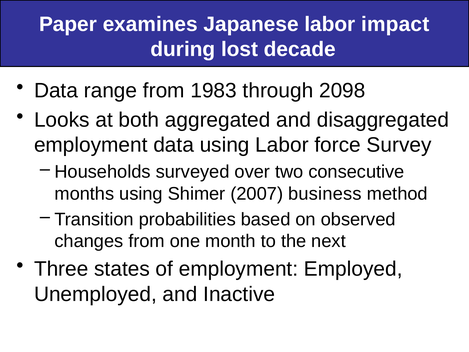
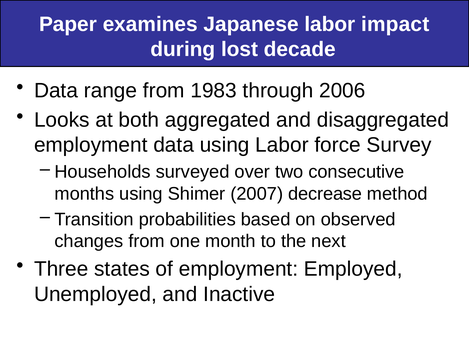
2098: 2098 -> 2006
business: business -> decrease
